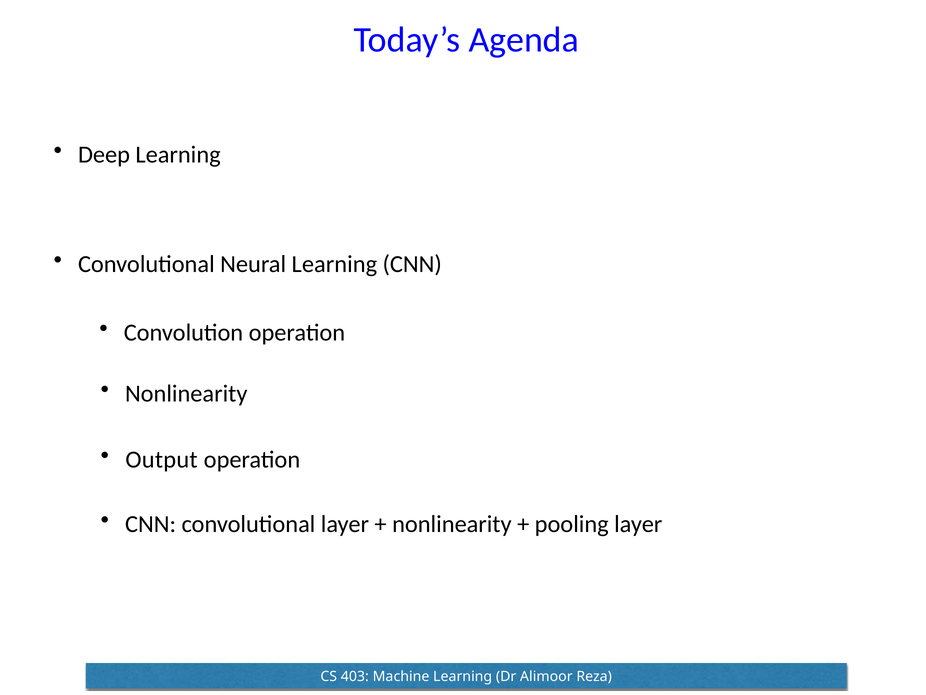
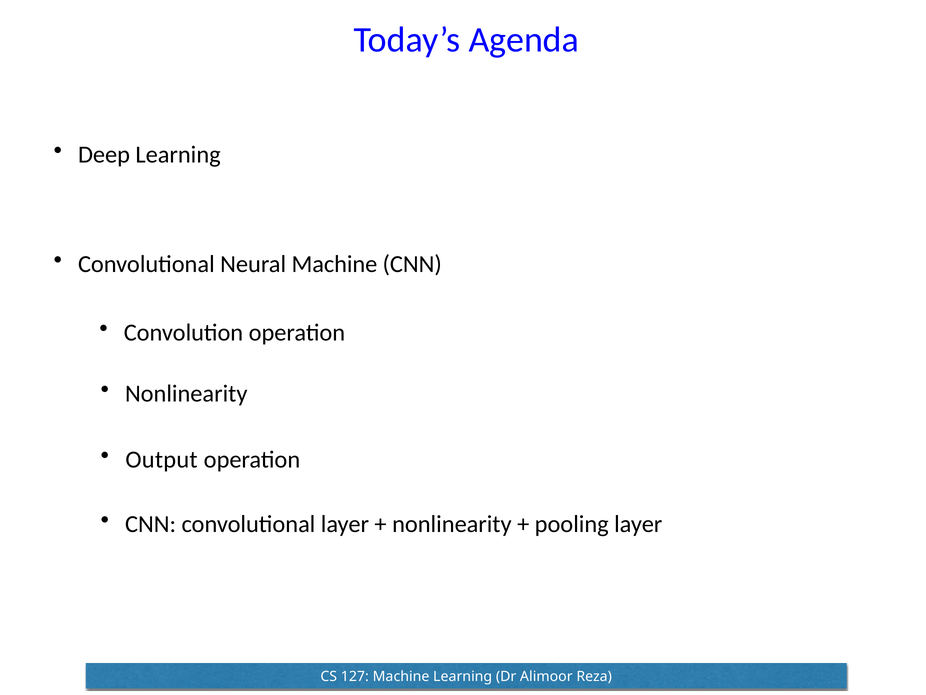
Neural Learning: Learning -> Machine
403: 403 -> 127
